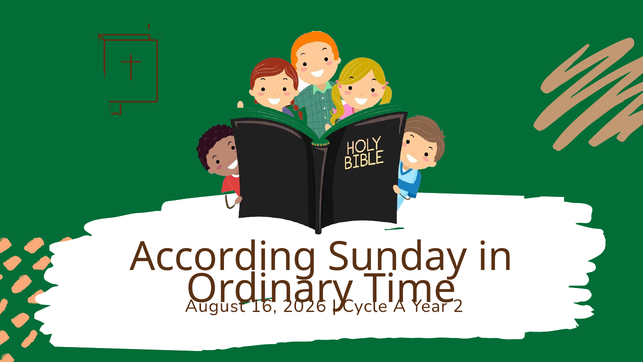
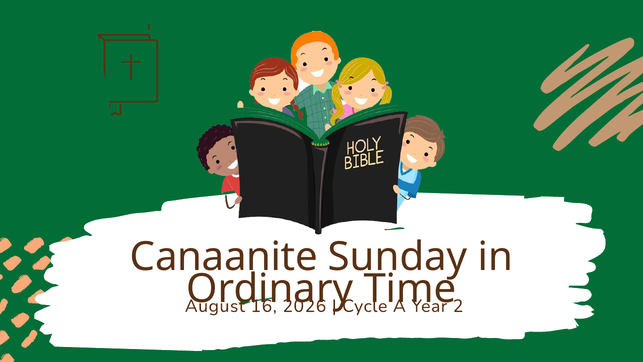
According: According -> Canaanite
